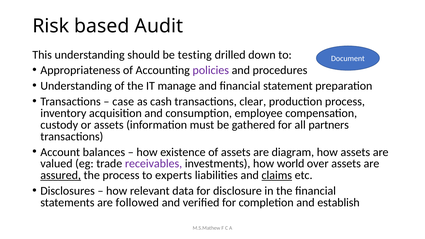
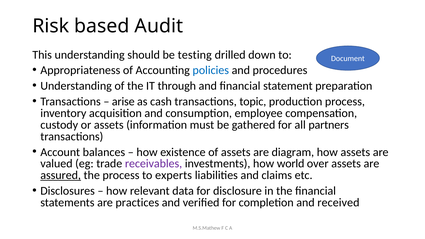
policies colour: purple -> blue
manage: manage -> through
case: case -> arise
clear: clear -> topic
claims underline: present -> none
followed: followed -> practices
establish: establish -> received
